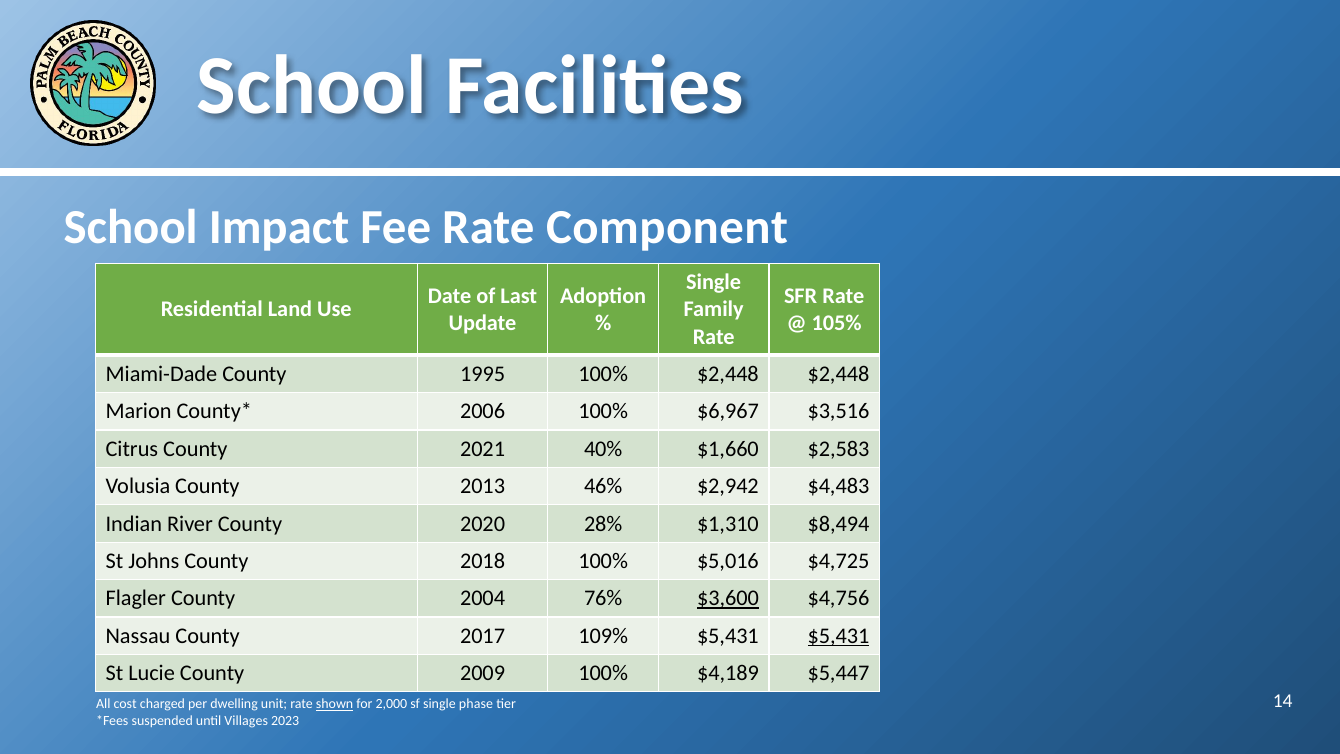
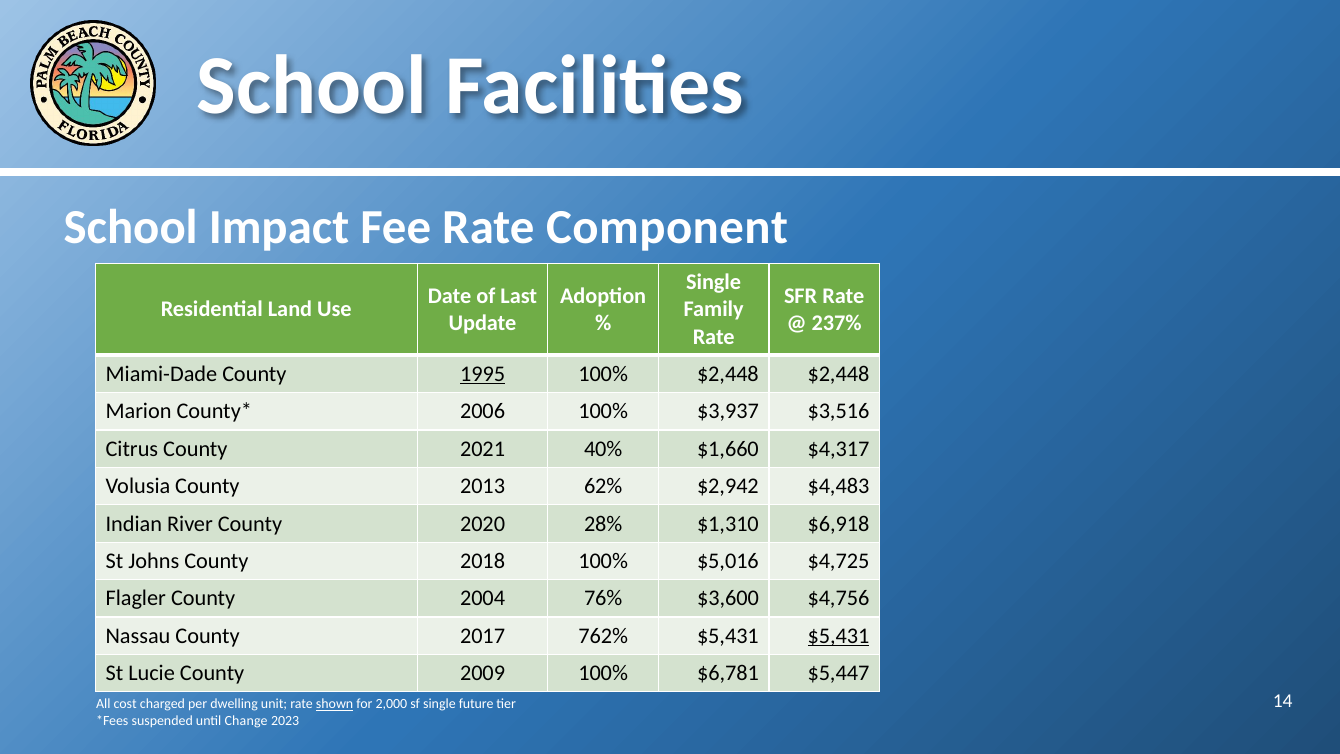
105%: 105% -> 237%
1995 underline: none -> present
$6,967: $6,967 -> $3,937
$2,583: $2,583 -> $4,317
46%: 46% -> 62%
$8,494: $8,494 -> $6,918
$3,600 underline: present -> none
109%: 109% -> 762%
$4,189: $4,189 -> $6,781
phase: phase -> future
Villages: Villages -> Change
